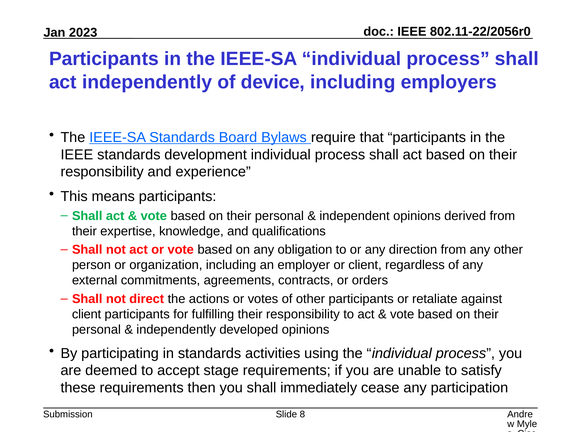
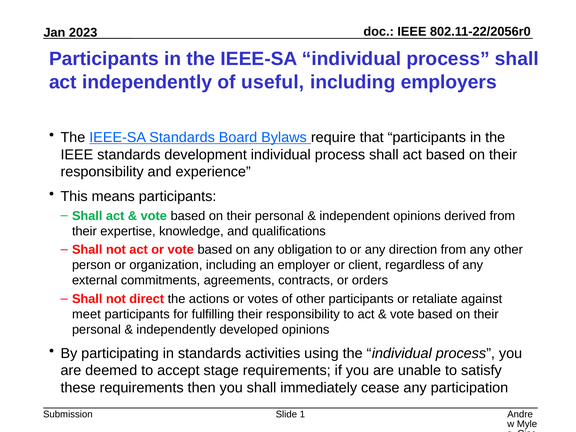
device: device -> useful
client at (87, 314): client -> meet
8: 8 -> 1
